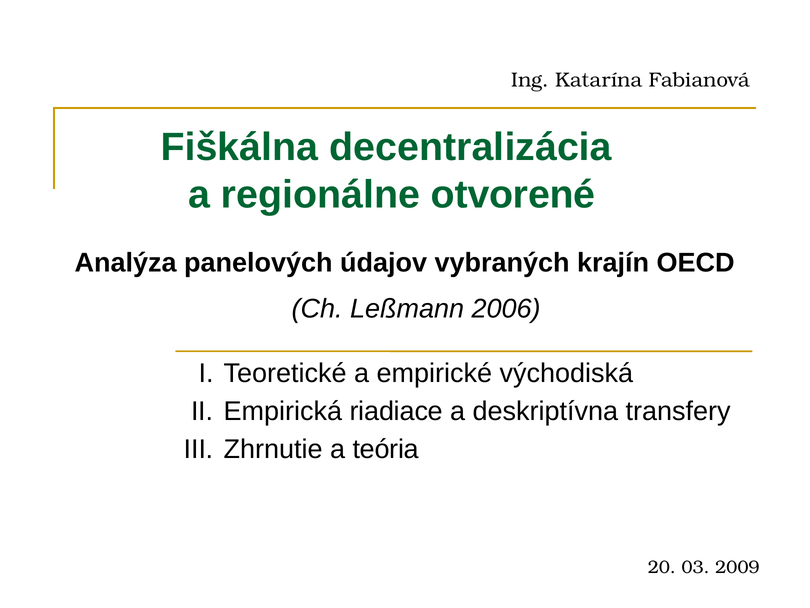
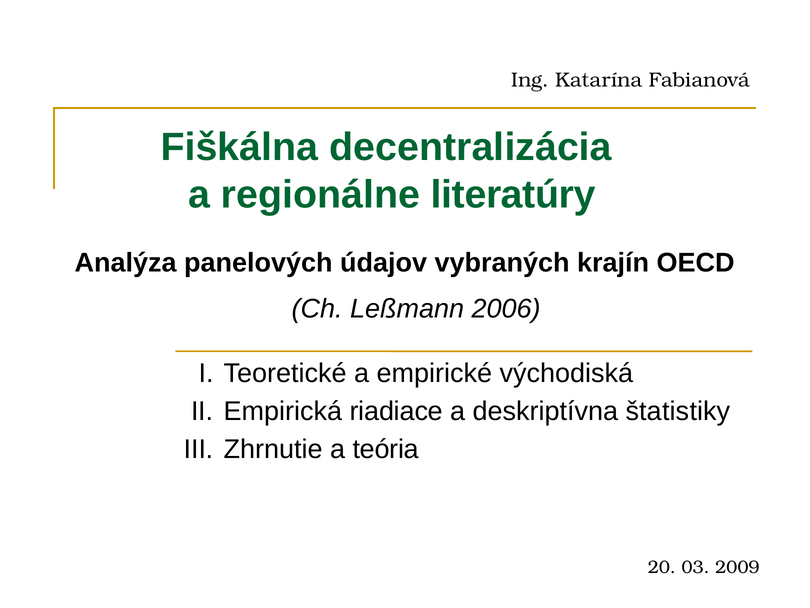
otvorené: otvorené -> literatúry
transfery: transfery -> štatistiky
